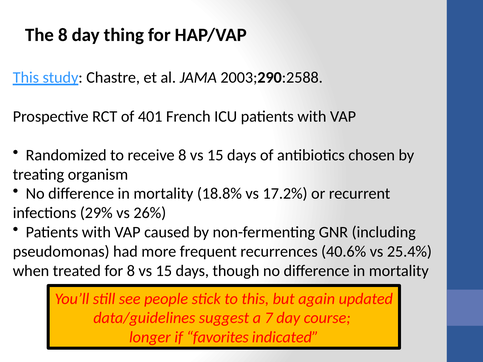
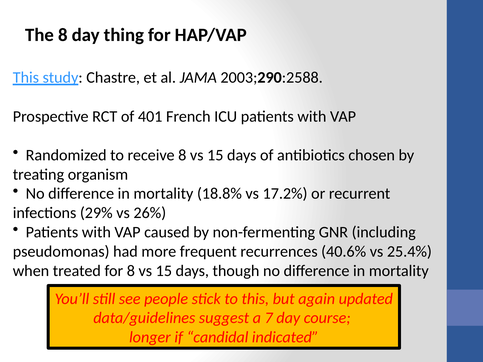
favorites: favorites -> candidal
